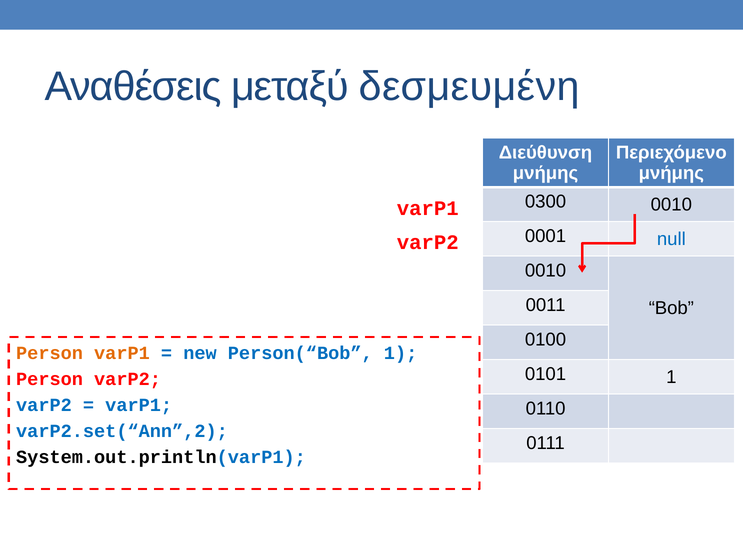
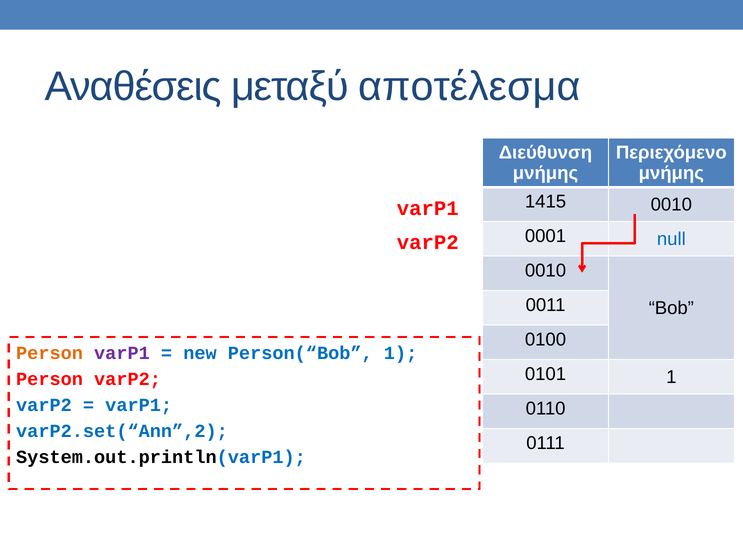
δεσμευμένη: δεσμευμένη -> αποτέλεσμα
0300: 0300 -> 1415
varP1 at (122, 353) colour: orange -> purple
